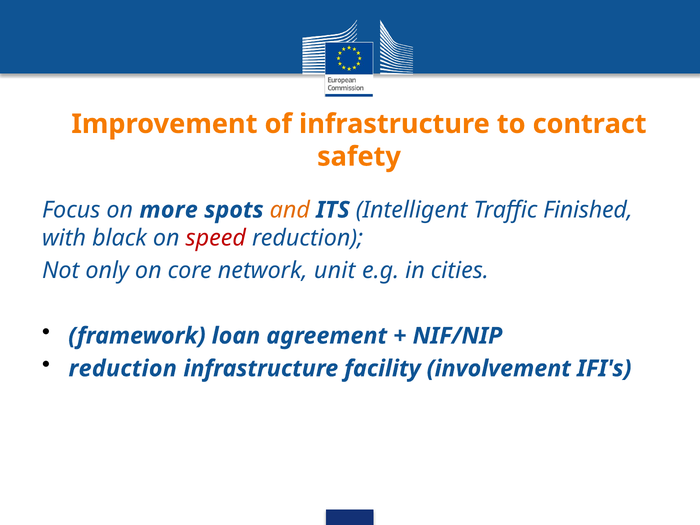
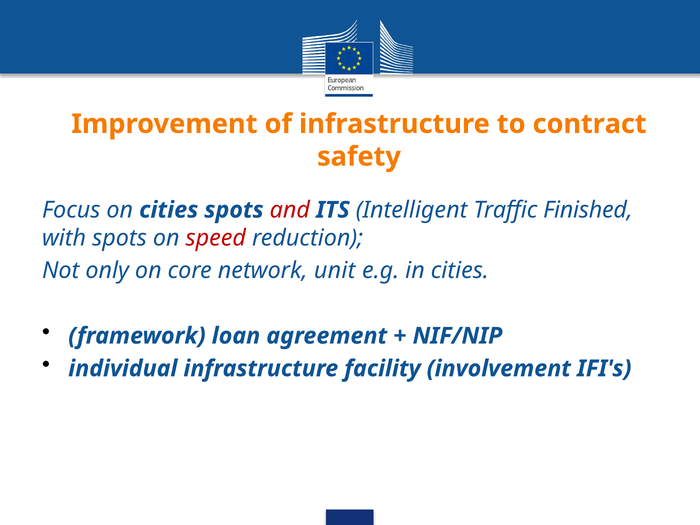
on more: more -> cities
and colour: orange -> red
with black: black -> spots
reduction at (123, 369): reduction -> individual
